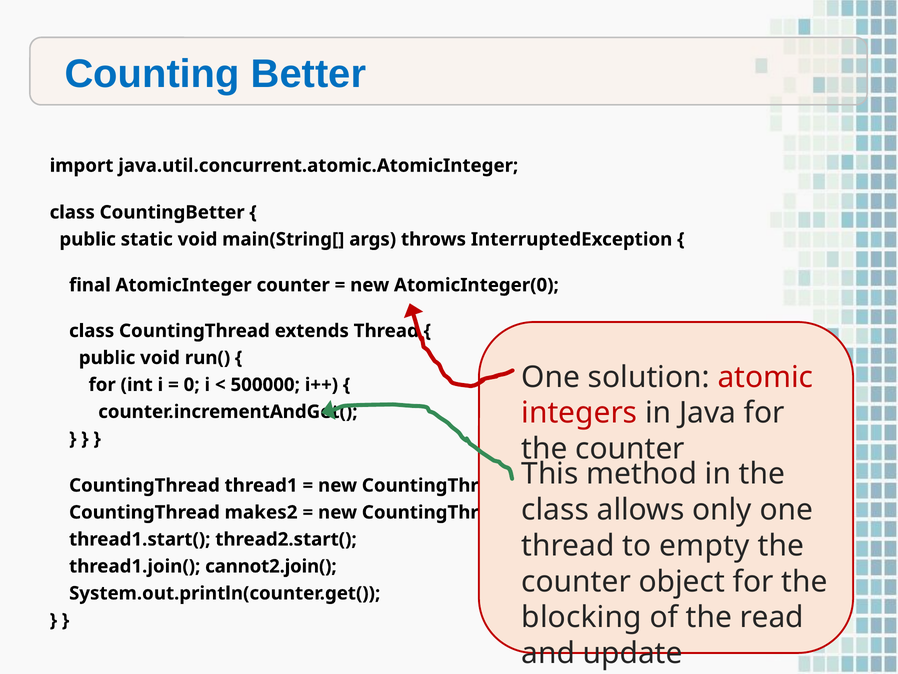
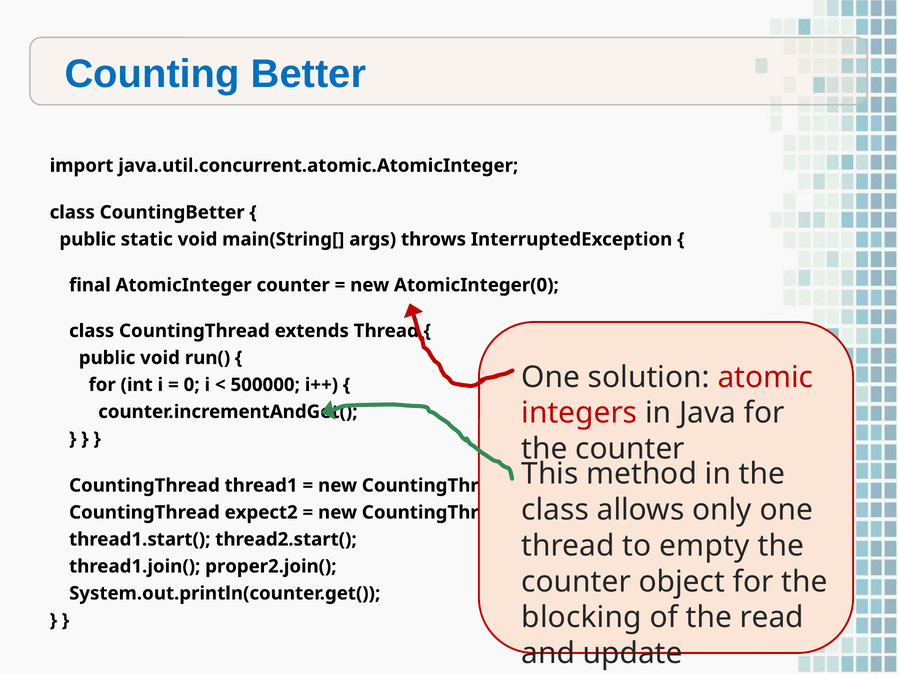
makes2: makes2 -> expect2
cannot2.join(: cannot2.join( -> proper2.join(
